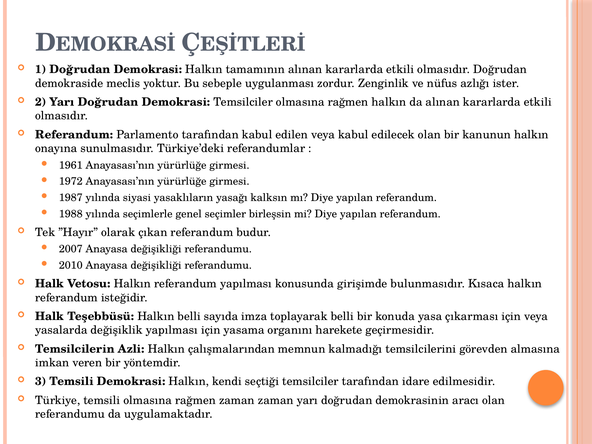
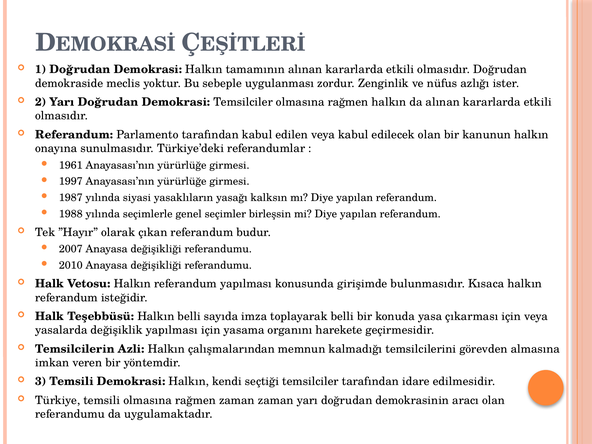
1972: 1972 -> 1997
